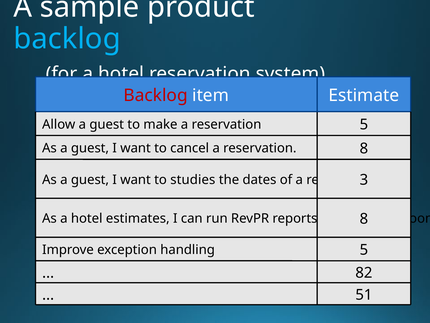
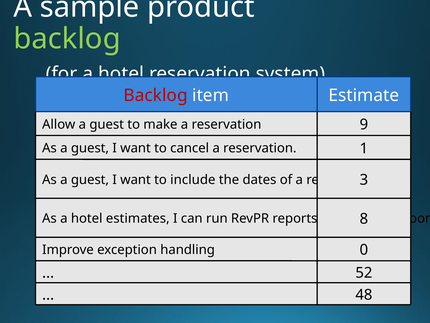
backlog at (67, 39) colour: light blue -> light green
reservation 5: 5 -> 9
reservation 8: 8 -> 1
studies: studies -> include
handling 5: 5 -> 0
82: 82 -> 52
51: 51 -> 48
